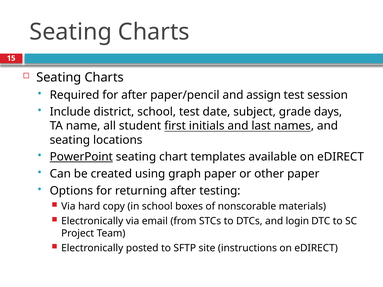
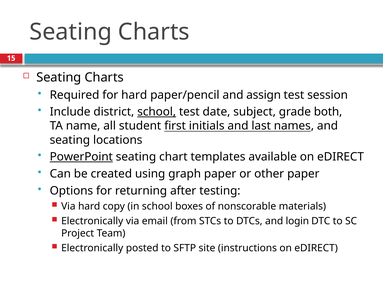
for after: after -> hard
school at (157, 112) underline: none -> present
days: days -> both
